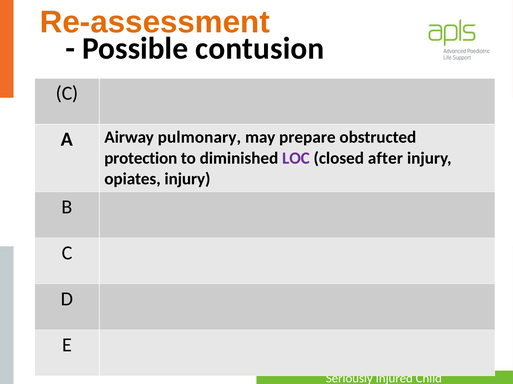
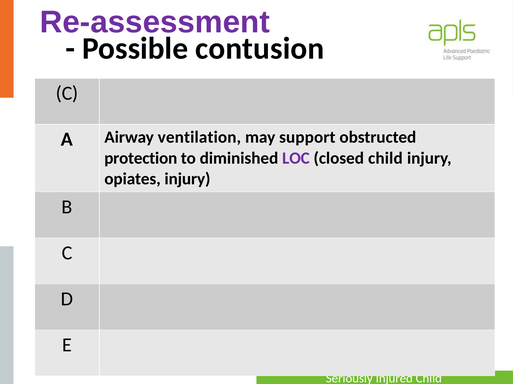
Re-assessment colour: orange -> purple
pulmonary: pulmonary -> ventilation
prepare: prepare -> support
closed after: after -> child
